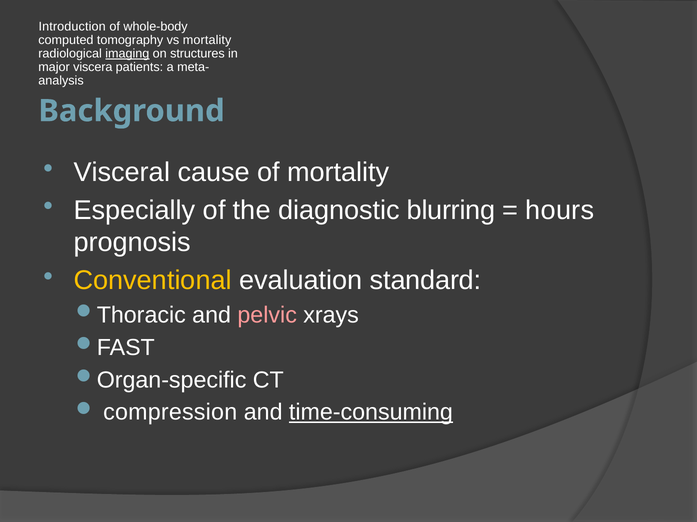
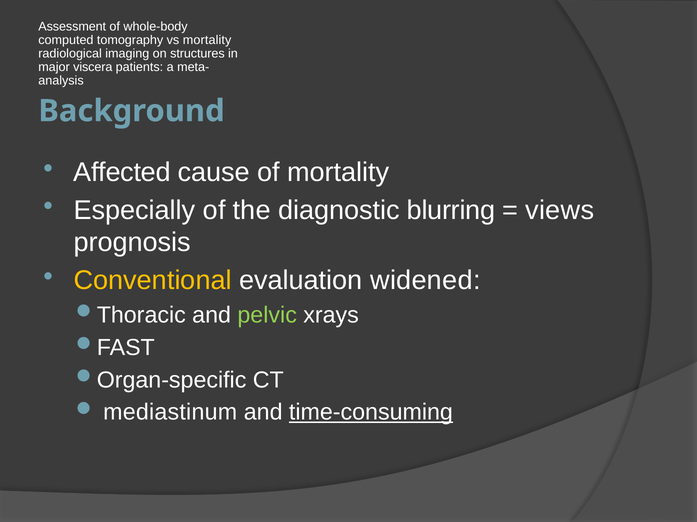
Introduction: Introduction -> Assessment
imaging underline: present -> none
Visceral: Visceral -> Affected
hours: hours -> views
standard: standard -> widened
pelvic colour: pink -> light green
compression: compression -> mediastinum
